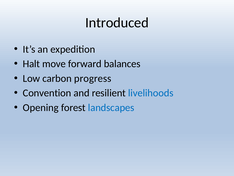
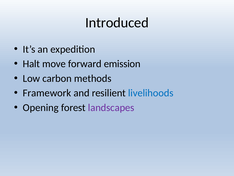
balances: balances -> emission
progress: progress -> methods
Convention: Convention -> Framework
landscapes colour: blue -> purple
